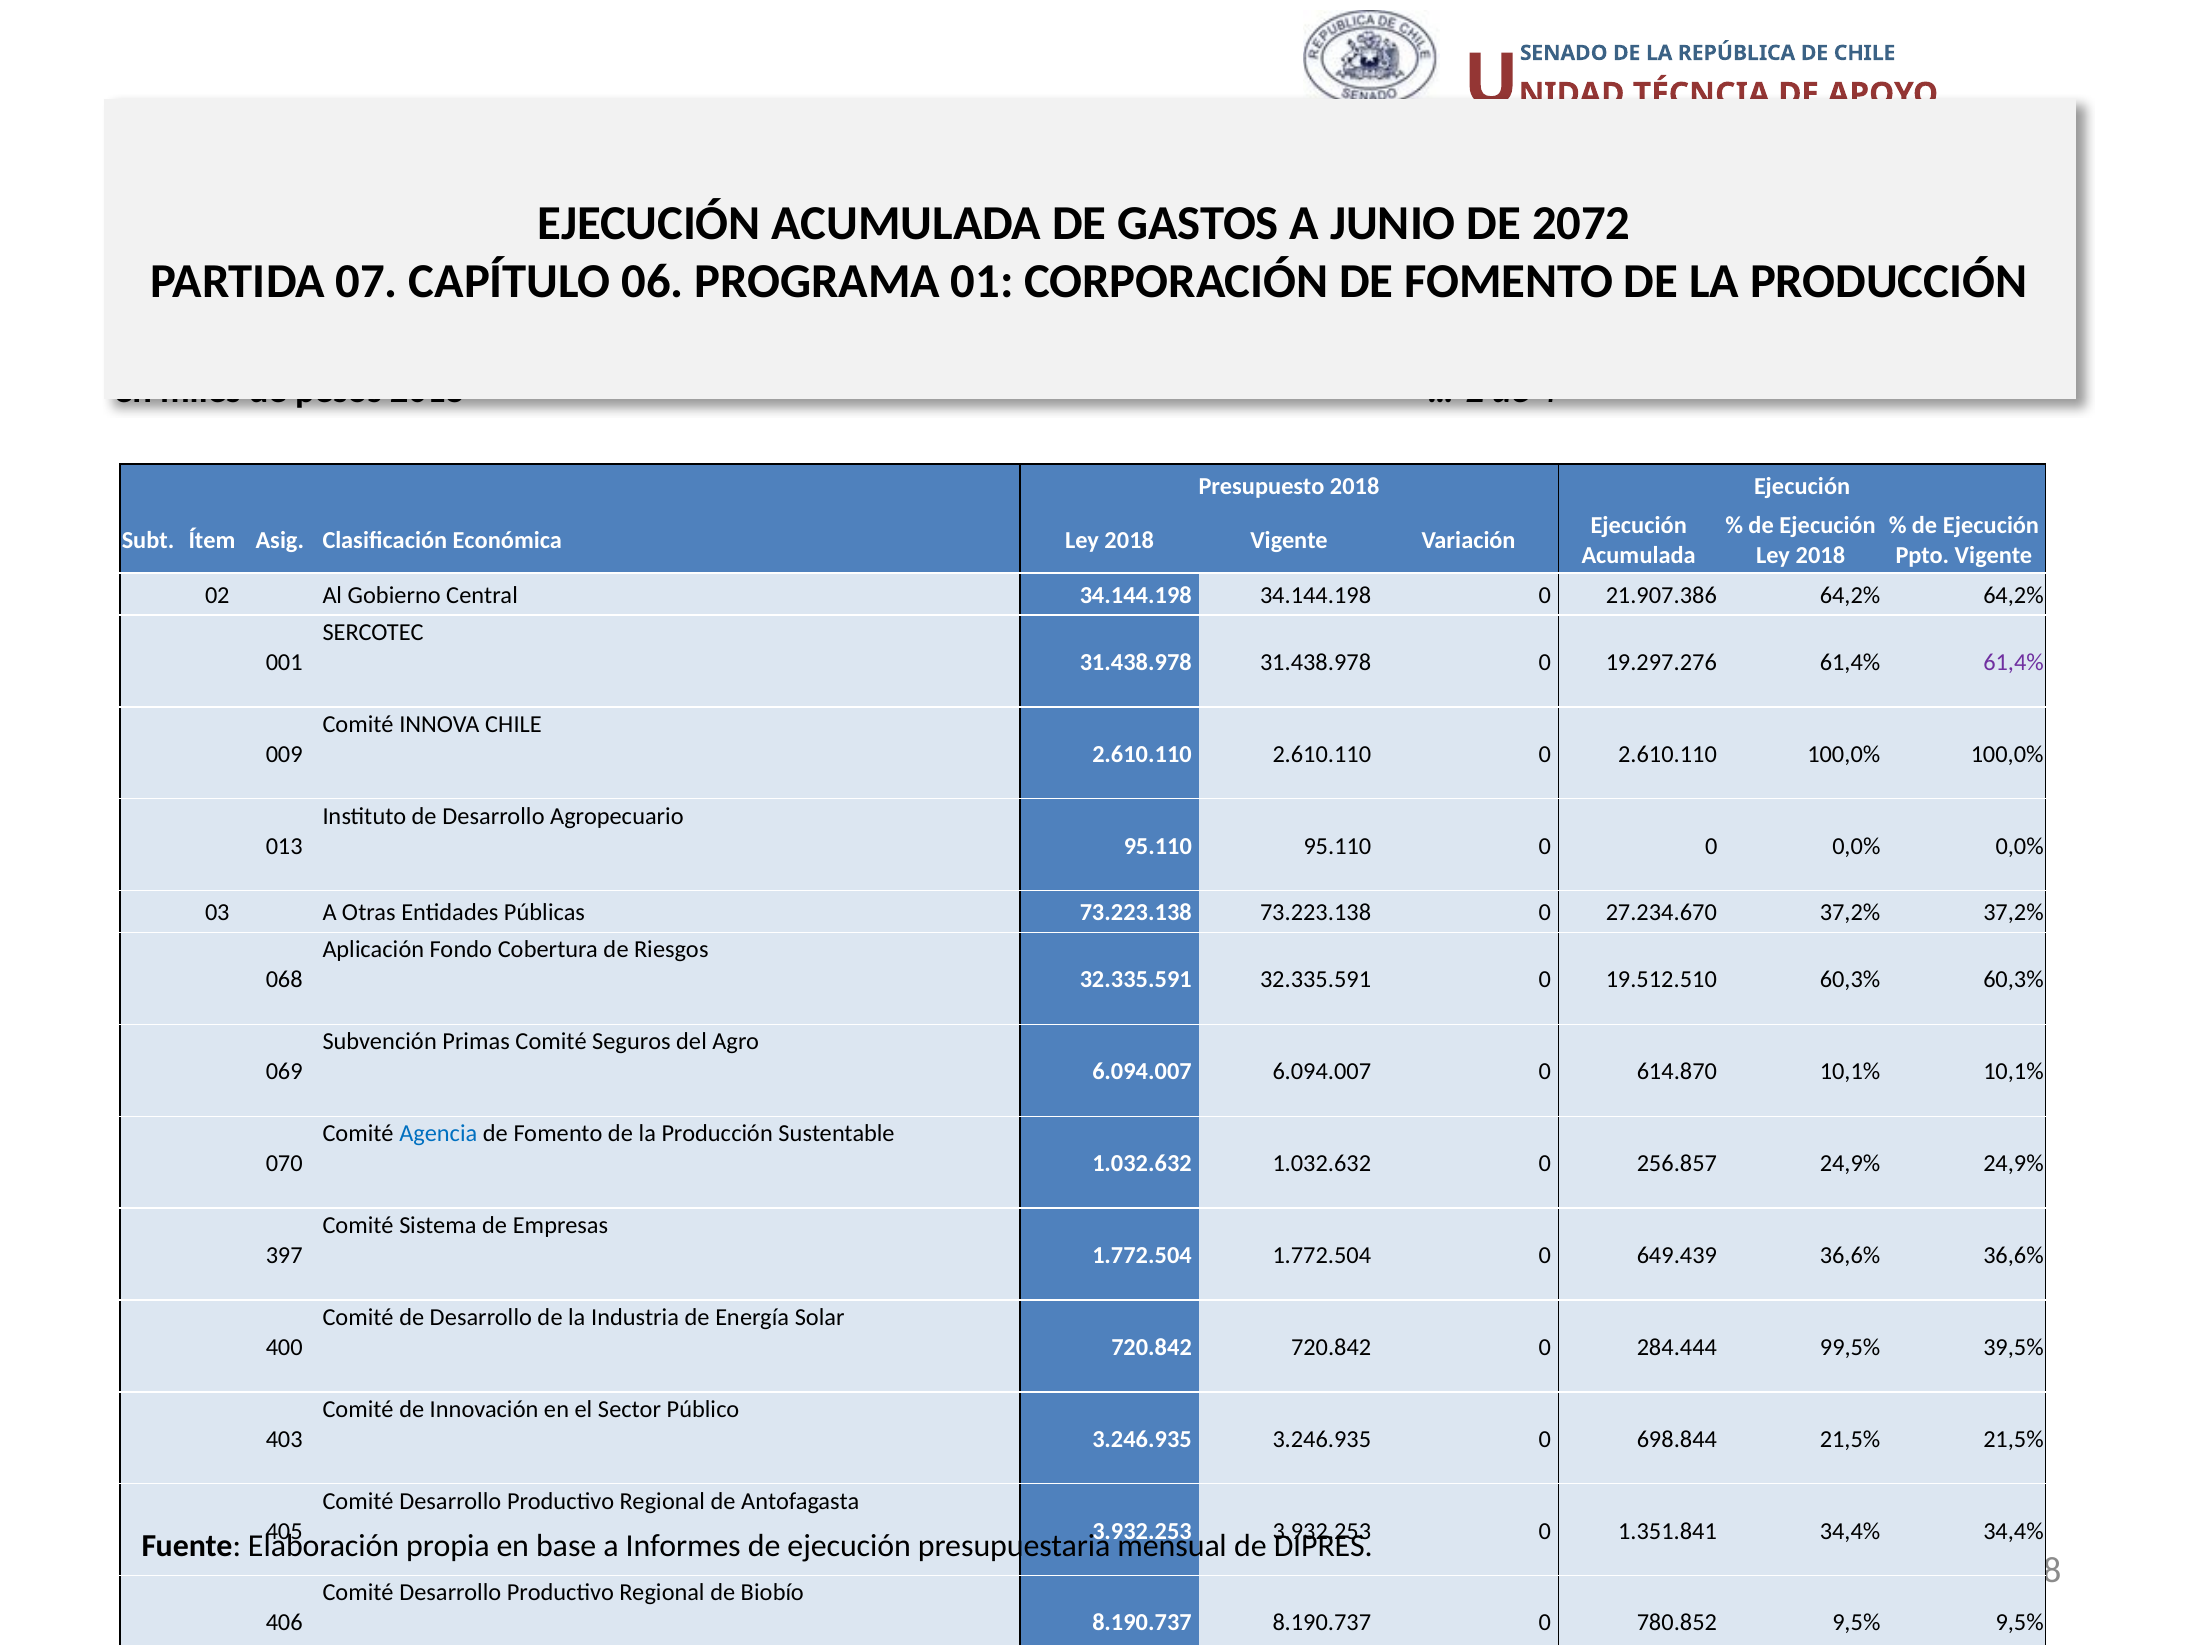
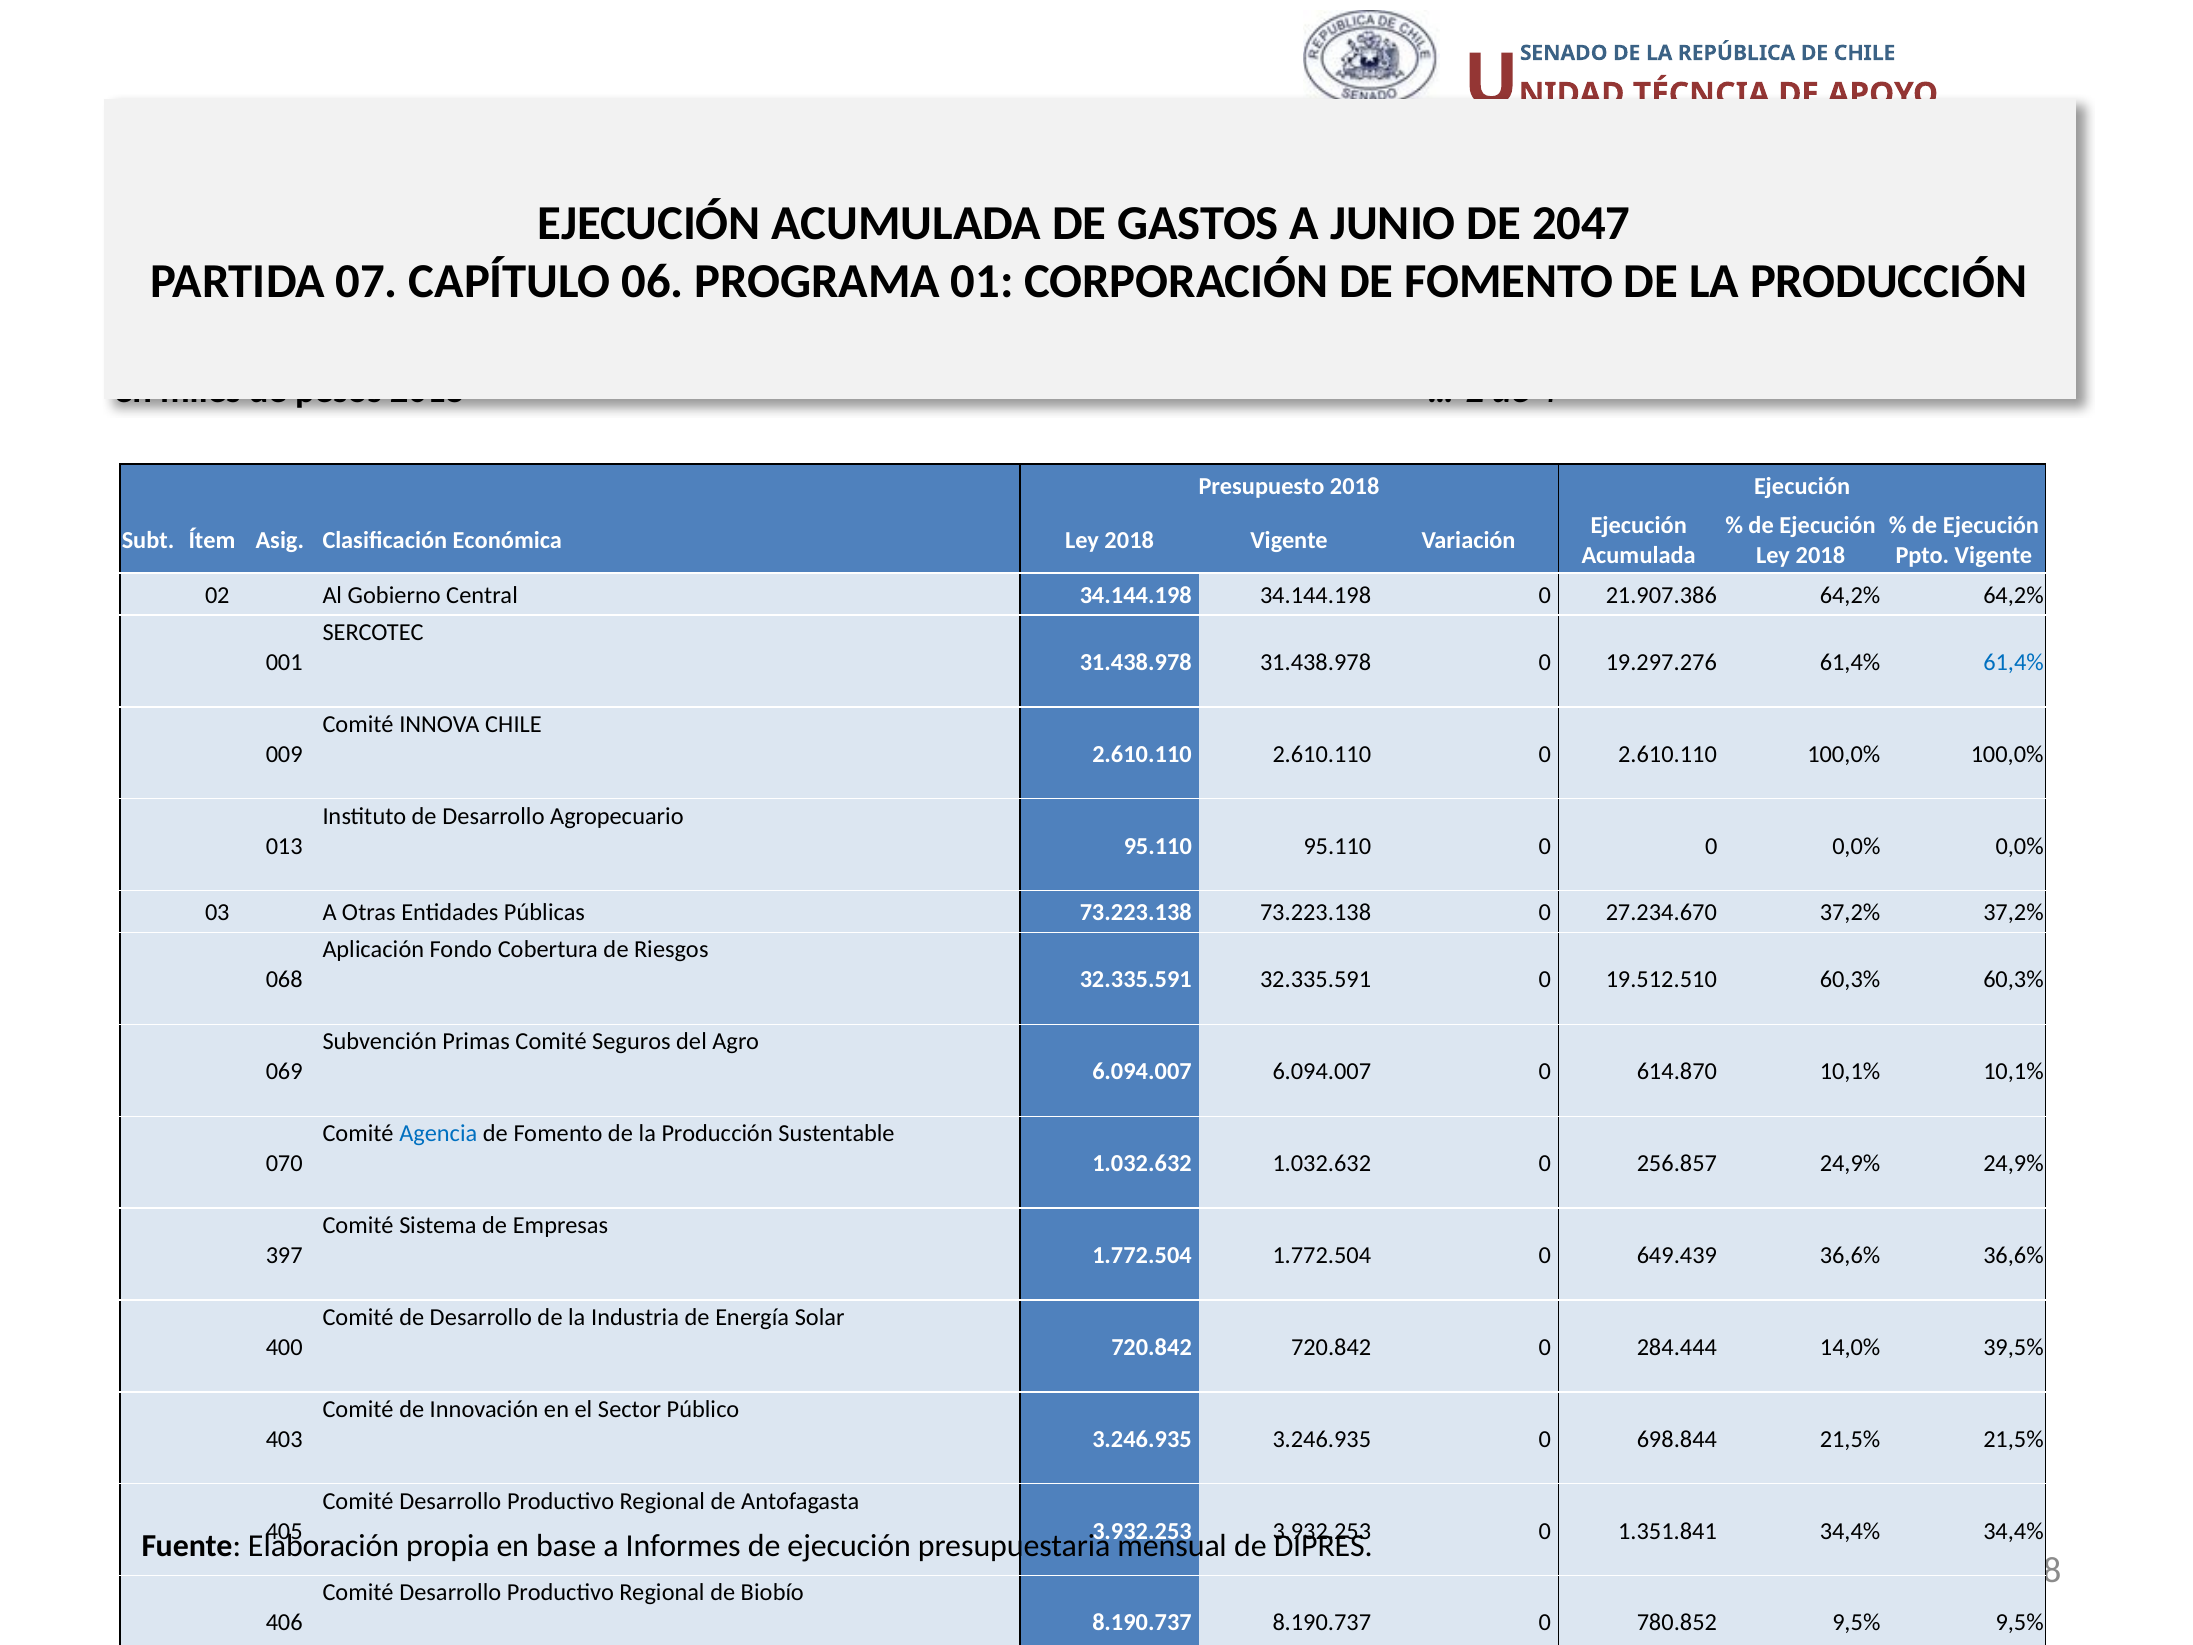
2072: 2072 -> 2047
61,4% at (2013, 662) colour: purple -> blue
99,5%: 99,5% -> 14,0%
